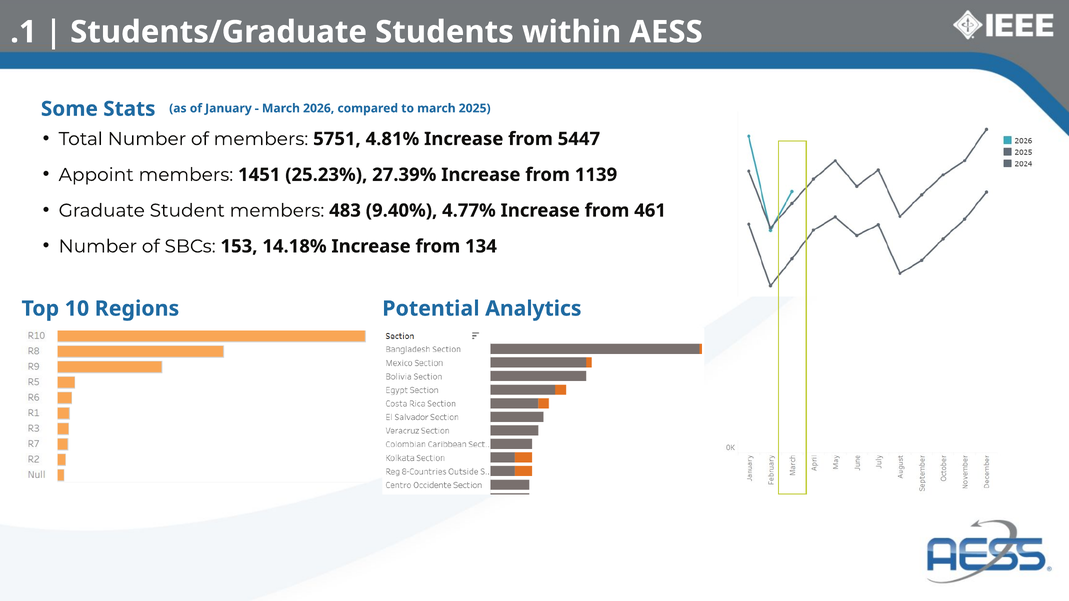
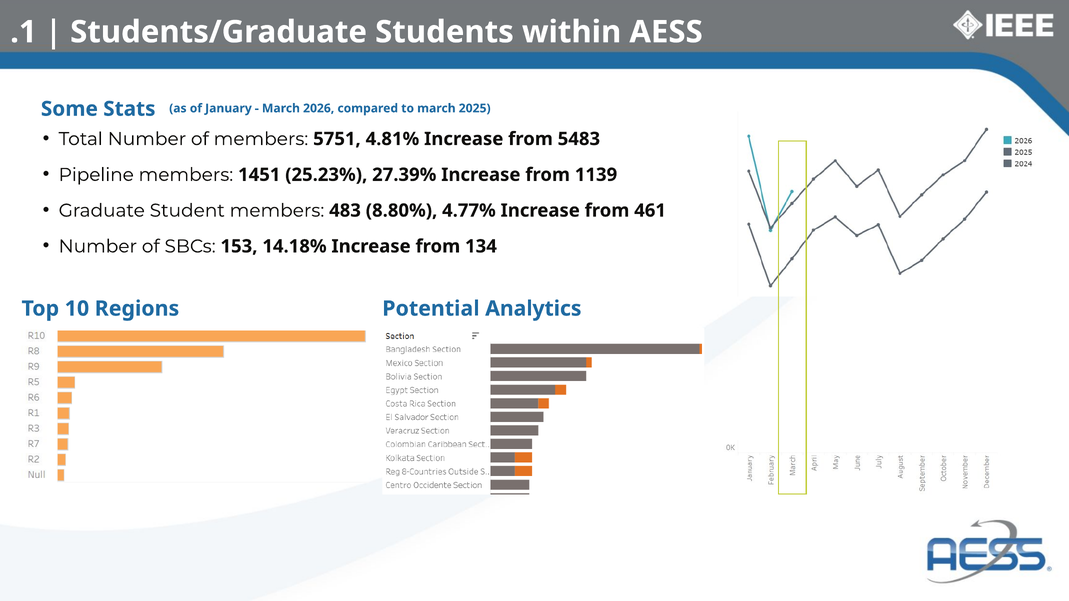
5447: 5447 -> 5483
Appoint: Appoint -> Pipeline
9.40%: 9.40% -> 8.80%
